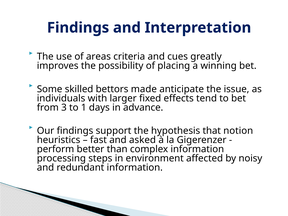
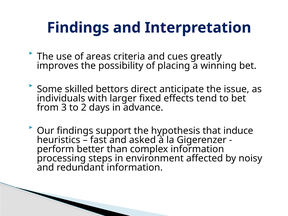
made: made -> direct
1: 1 -> 2
notion: notion -> induce
